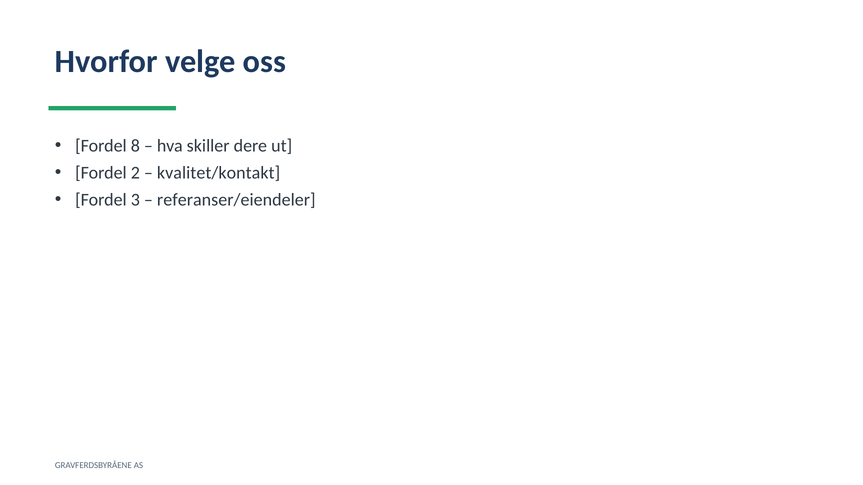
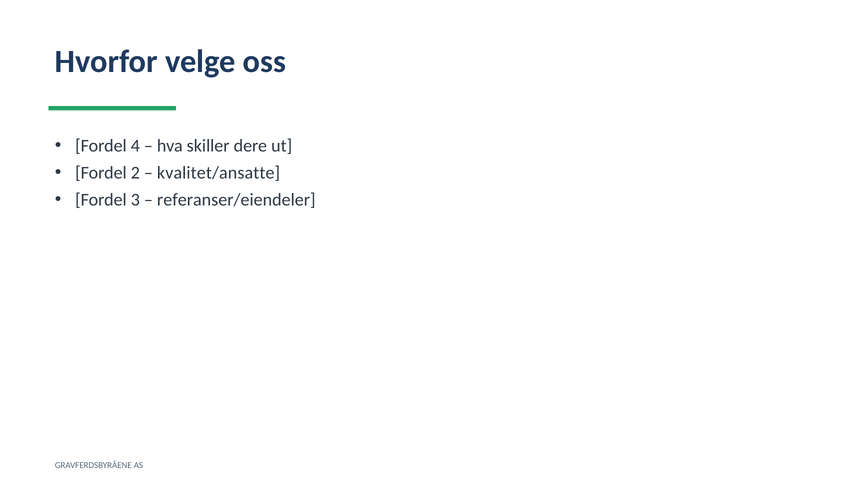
8: 8 -> 4
kvalitet/kontakt: kvalitet/kontakt -> kvalitet/ansatte
